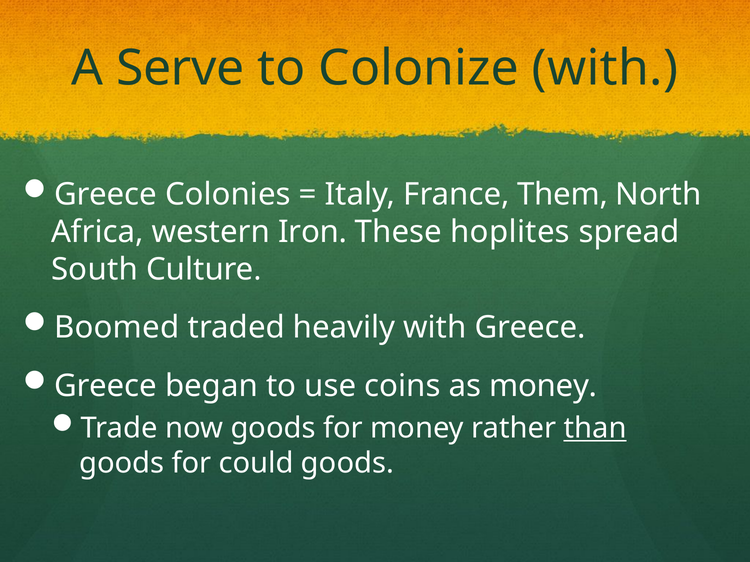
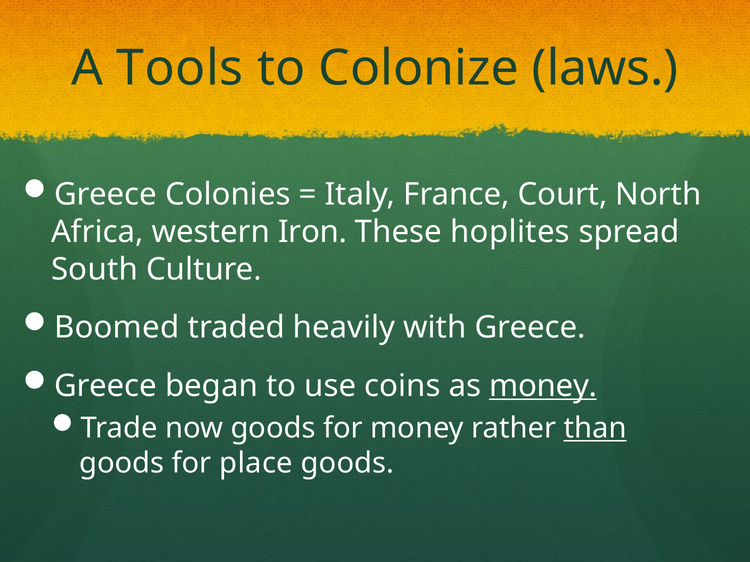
Serve: Serve -> Tools
Colonize with: with -> laws
Them: Them -> Court
money at (543, 386) underline: none -> present
could: could -> place
